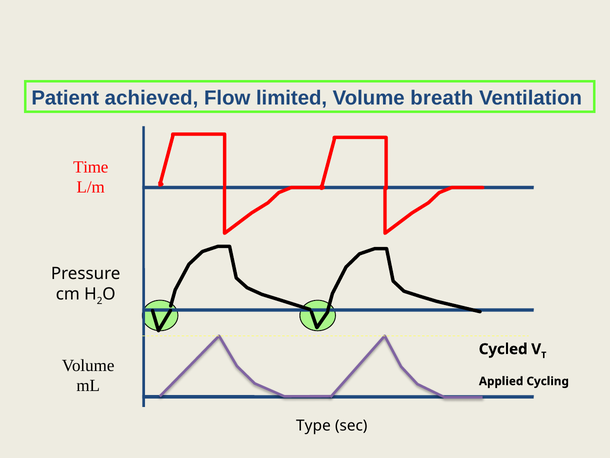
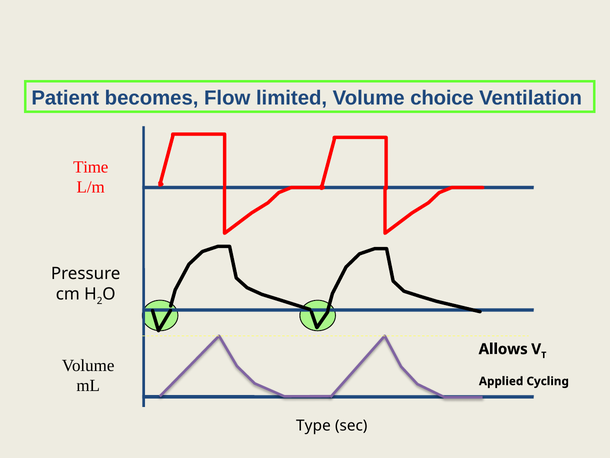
achieved: achieved -> becomes
breath: breath -> choice
Cycled: Cycled -> Allows
